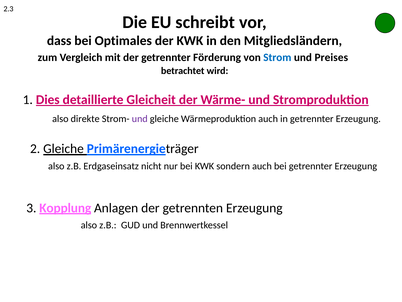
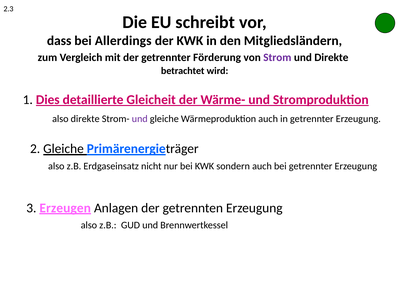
Optimales: Optimales -> Allerdings
Strom colour: blue -> purple
und Preises: Preises -> Direkte
Kopplung: Kopplung -> Erzeugen
